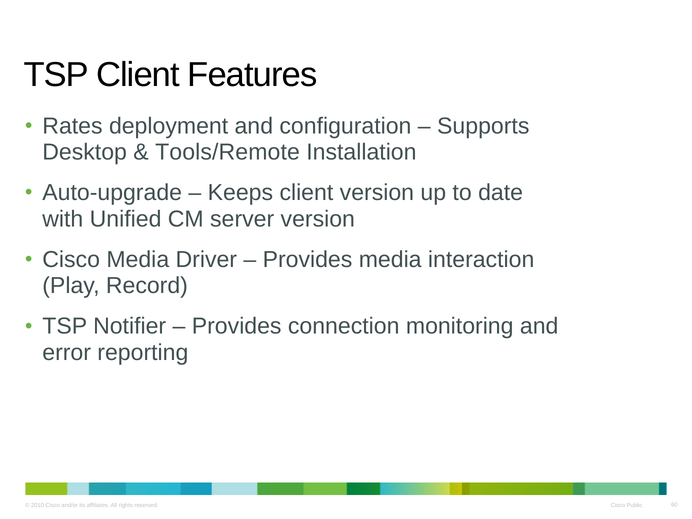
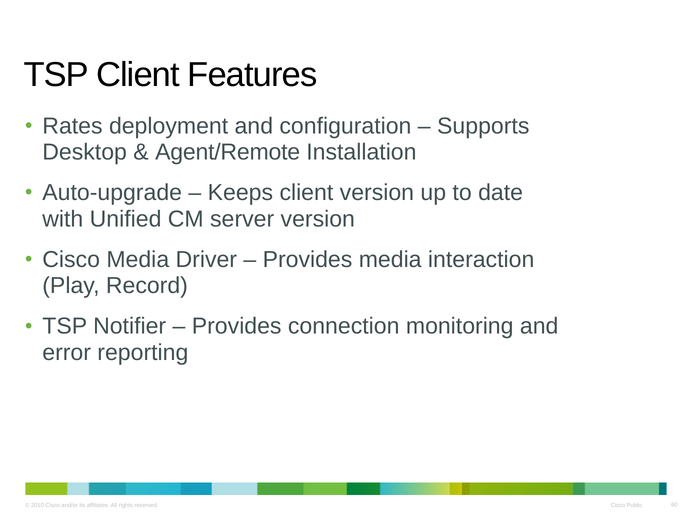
Tools/Remote: Tools/Remote -> Agent/Remote
